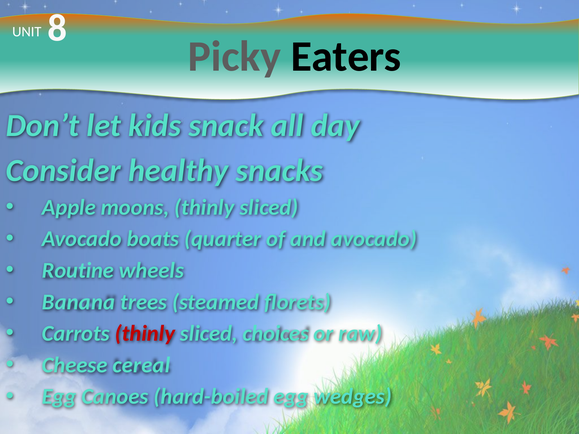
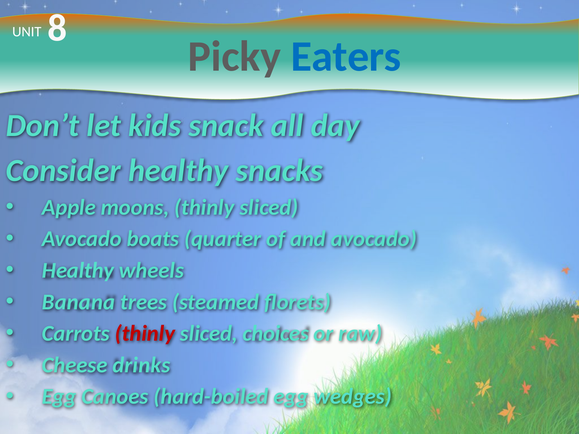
Eaters colour: black -> blue
Routine at (78, 271): Routine -> Healthy
cereal: cereal -> drinks
